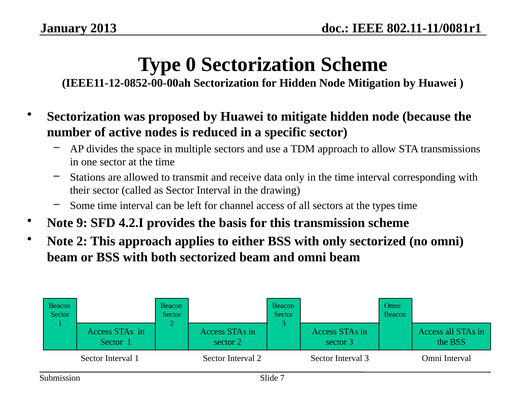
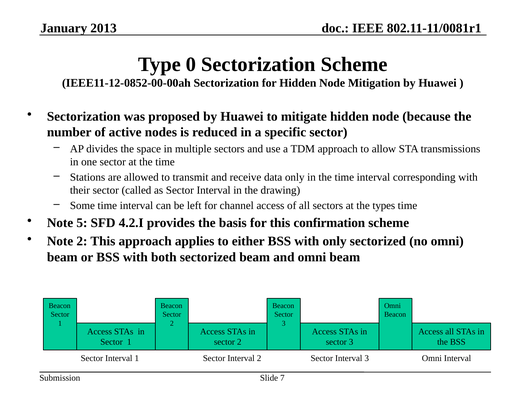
9: 9 -> 5
transmission: transmission -> confirmation
